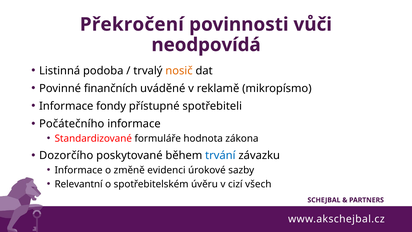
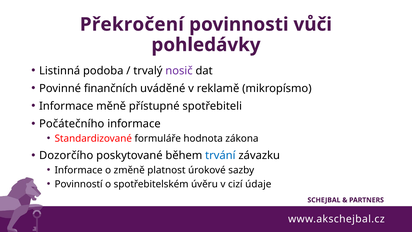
neodpovídá: neodpovídá -> pohledávky
nosič colour: orange -> purple
fondy: fondy -> měně
evidenci: evidenci -> platnost
Relevantní: Relevantní -> Povinností
všech: všech -> údaje
